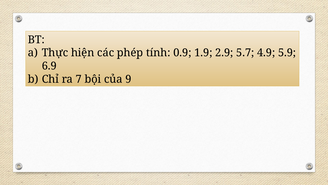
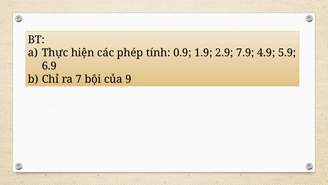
5.7: 5.7 -> 7.9
